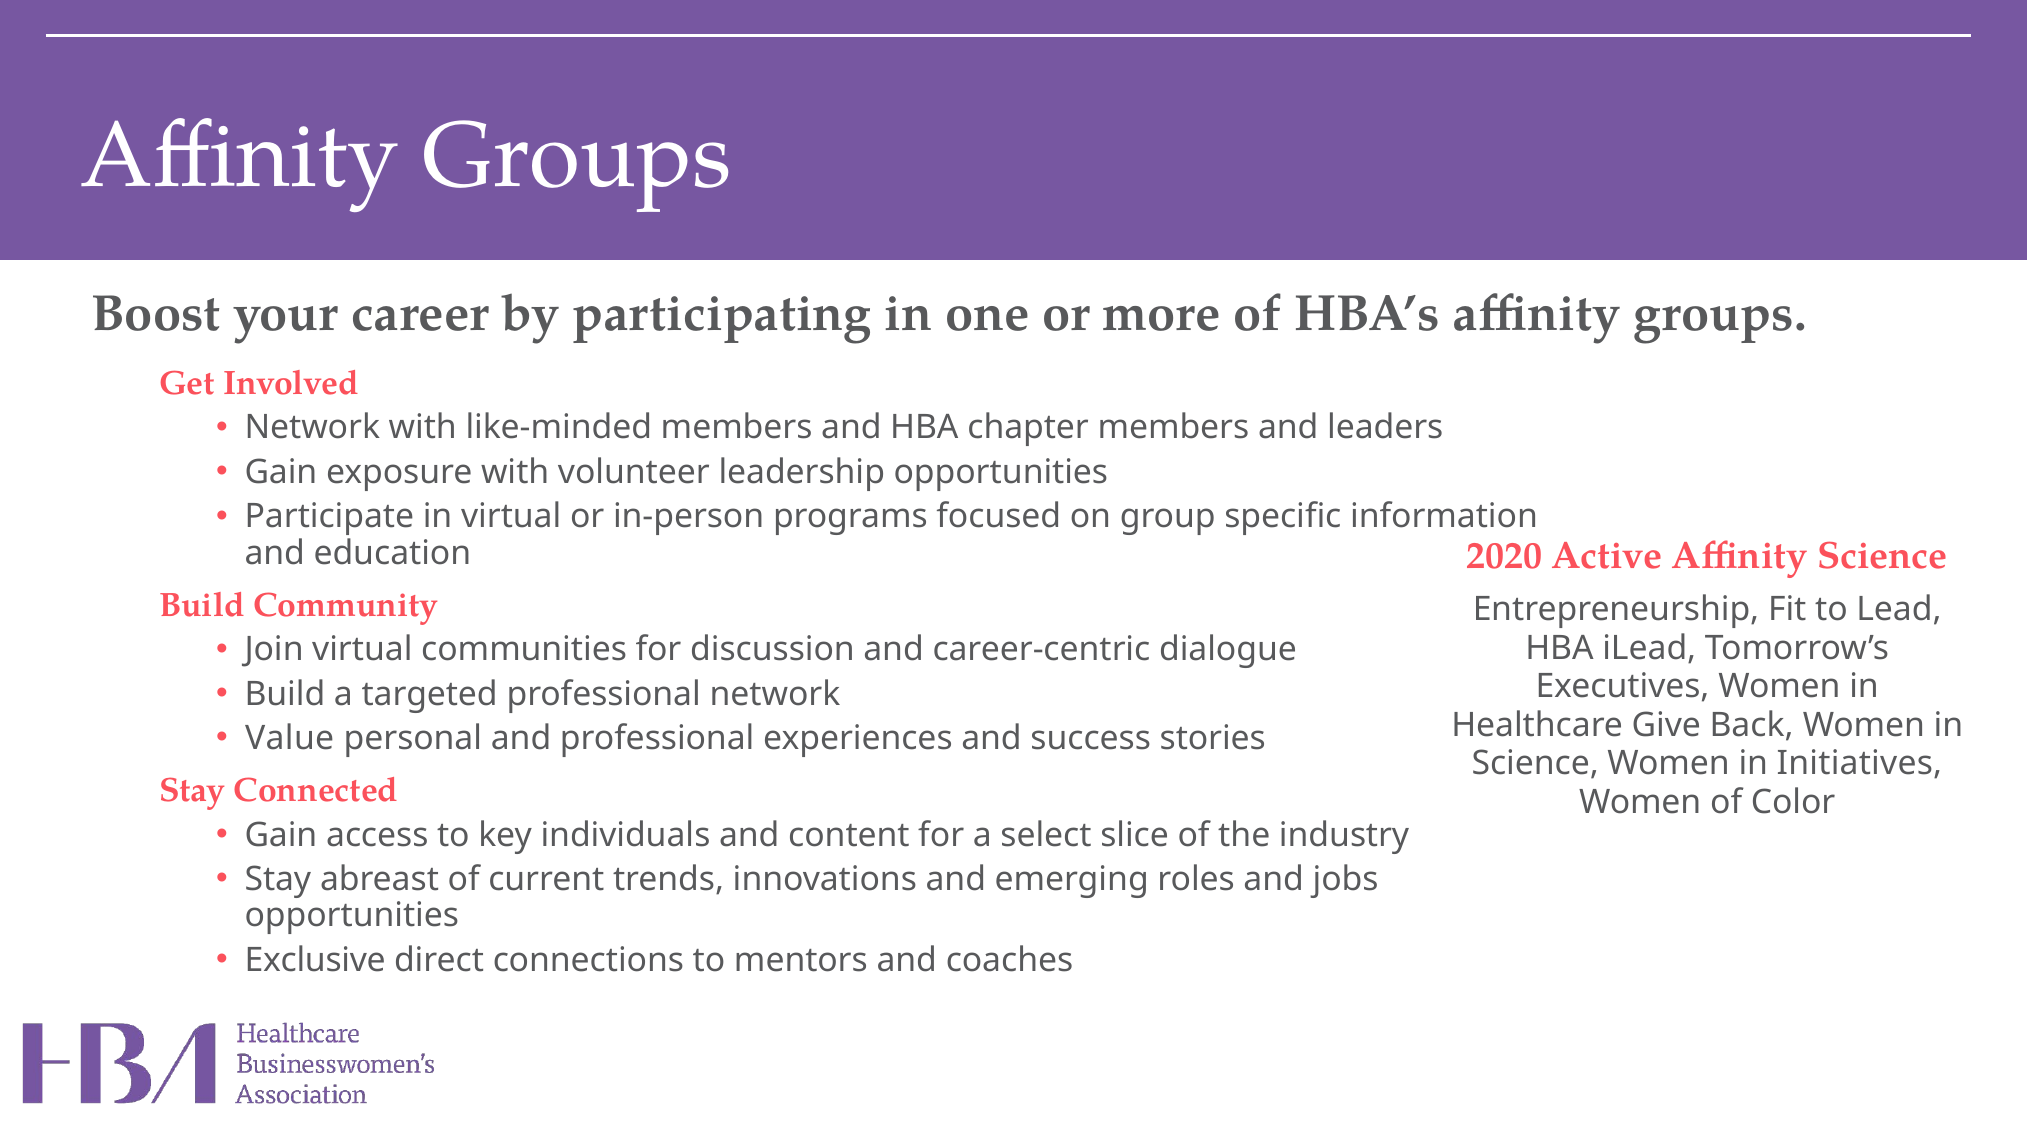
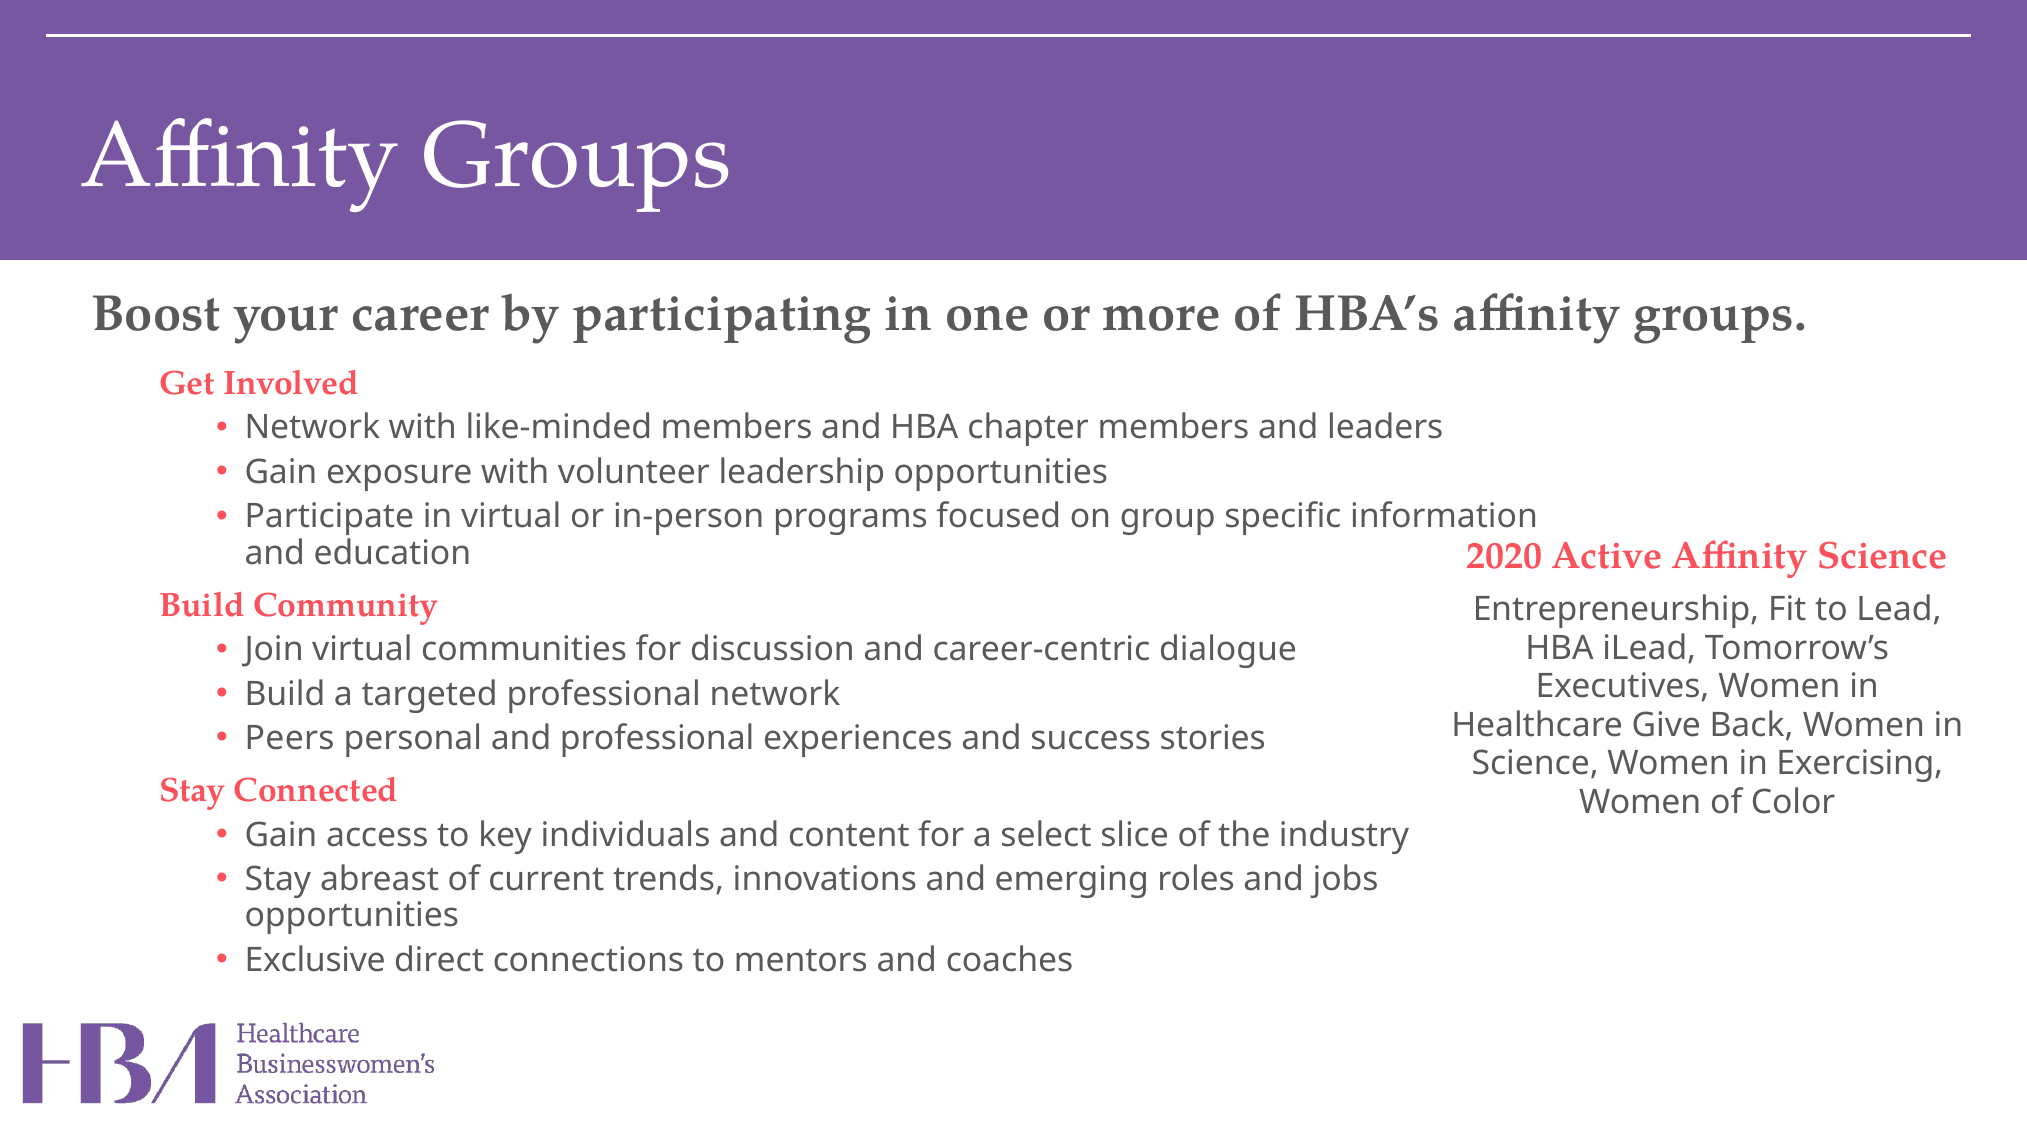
Value: Value -> Peers
Initiatives: Initiatives -> Exercising
